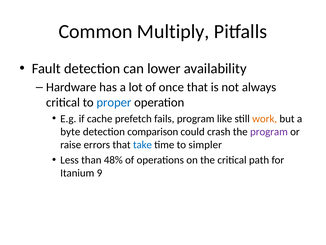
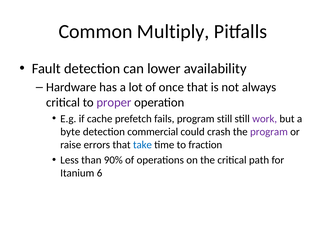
proper colour: blue -> purple
program like: like -> still
work colour: orange -> purple
comparison: comparison -> commercial
simpler: simpler -> fraction
48%: 48% -> 90%
9: 9 -> 6
